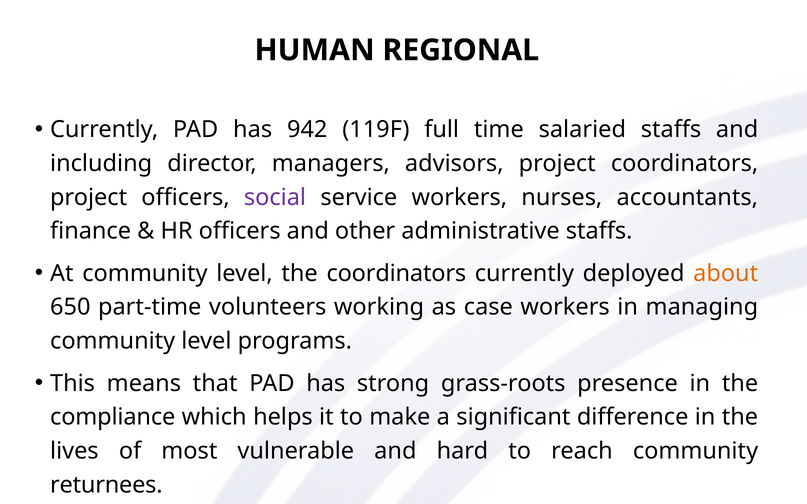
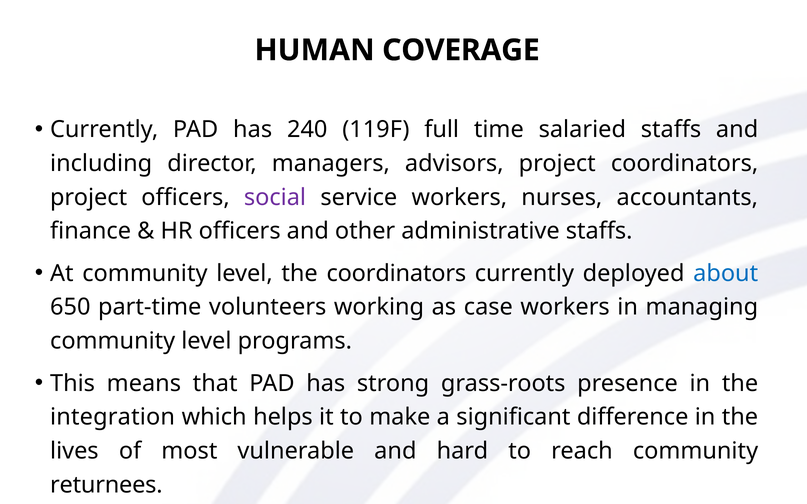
REGIONAL: REGIONAL -> COVERAGE
942: 942 -> 240
about colour: orange -> blue
compliance: compliance -> integration
